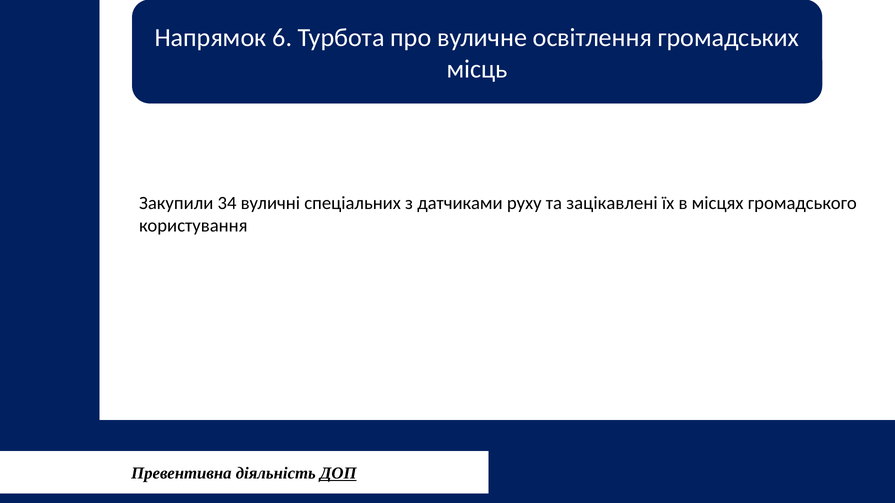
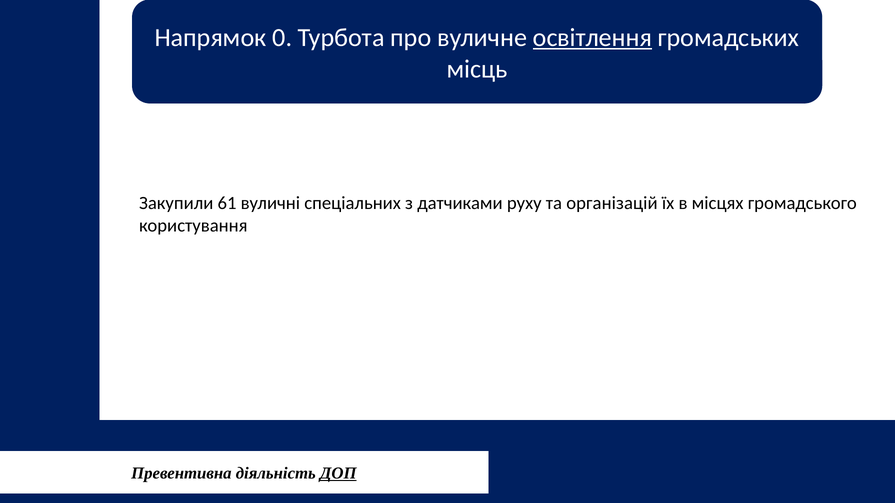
6: 6 -> 0
освітлення underline: none -> present
34: 34 -> 61
зацікавлені: зацікавлені -> організацій
